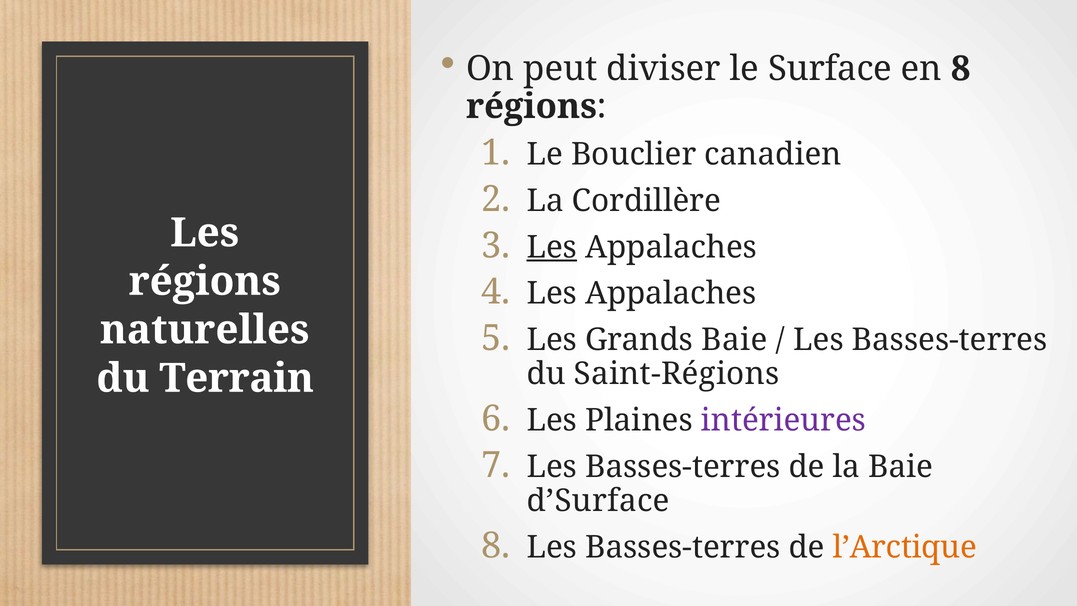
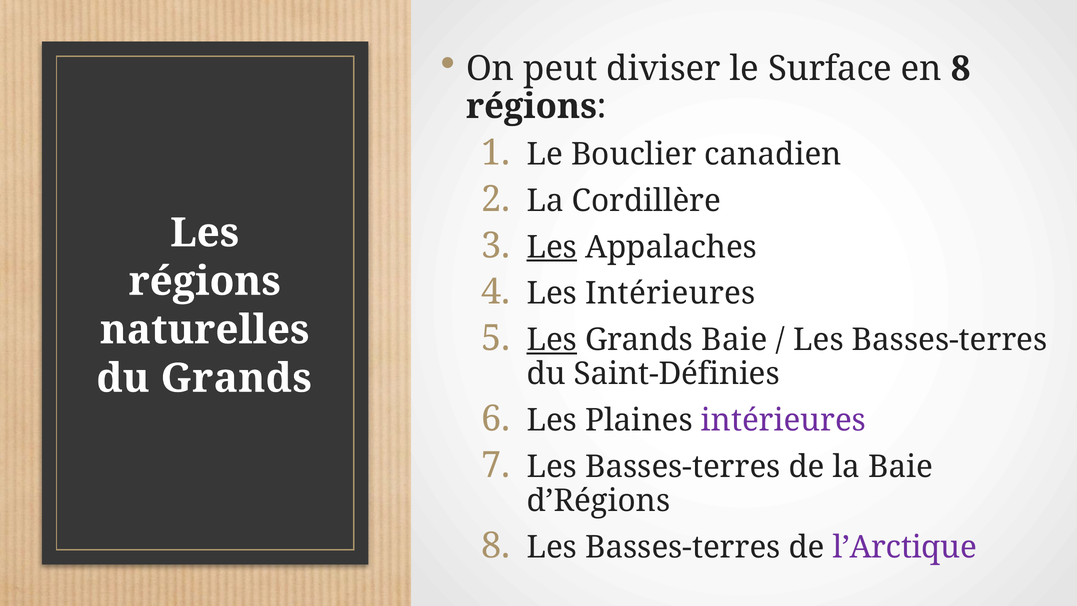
Appalaches at (671, 294): Appalaches -> Intérieures
Les at (552, 340) underline: none -> present
Saint-Régions: Saint-Régions -> Saint-Définies
du Terrain: Terrain -> Grands
d’Surface: d’Surface -> d’Régions
l’Arctique colour: orange -> purple
